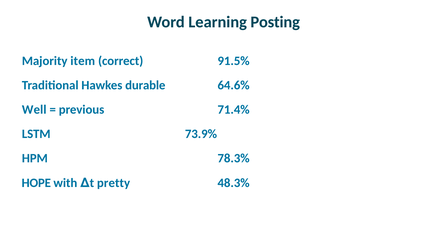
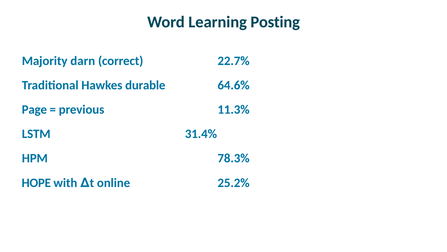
item: item -> darn
91.5%: 91.5% -> 22.7%
Well: Well -> Page
71.4%: 71.4% -> 11.3%
73.9%: 73.9% -> 31.4%
48.3%: 48.3% -> 25.2%
pretty: pretty -> online
